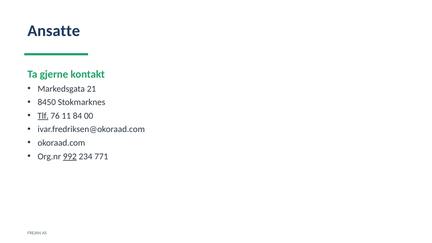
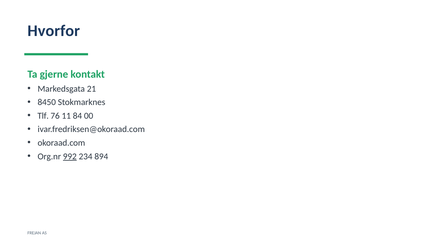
Ansatte: Ansatte -> Hvorfor
Tlf underline: present -> none
771: 771 -> 894
